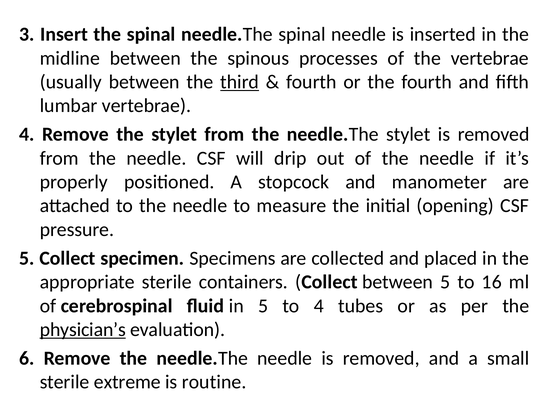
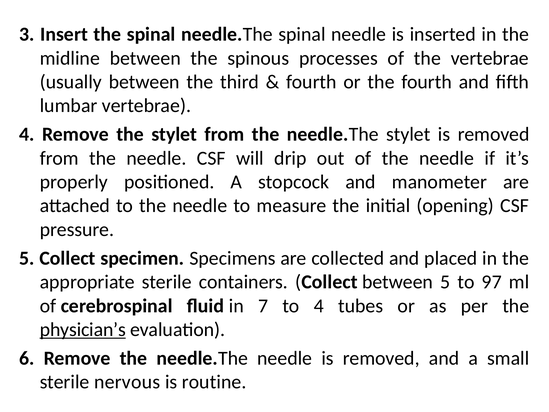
third underline: present -> none
16: 16 -> 97
in 5: 5 -> 7
extreme: extreme -> nervous
